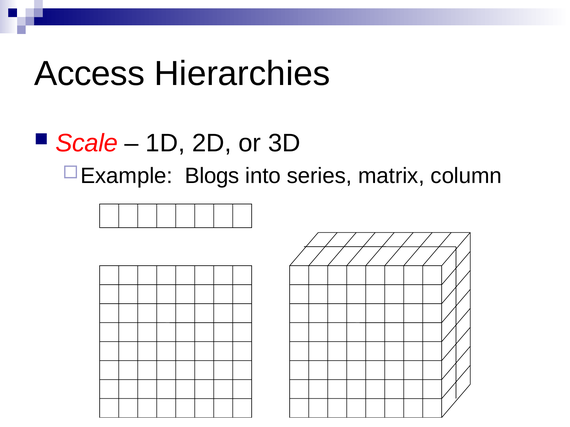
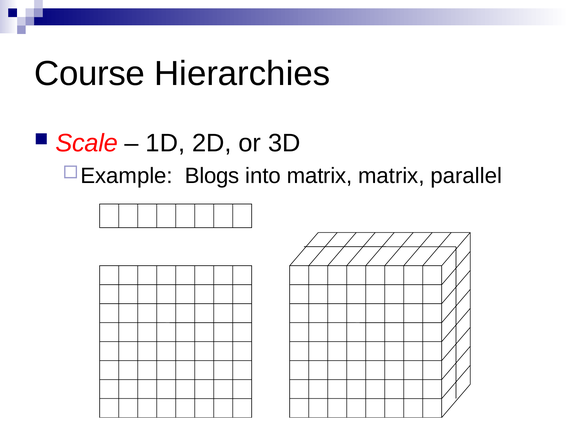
Access: Access -> Course
into series: series -> matrix
column: column -> parallel
